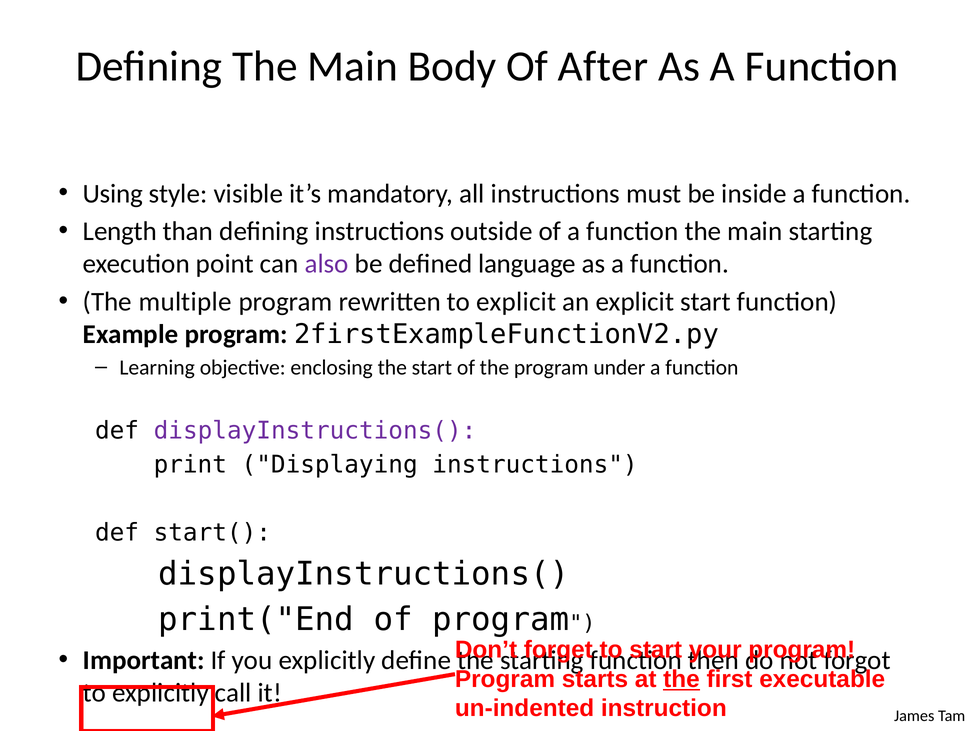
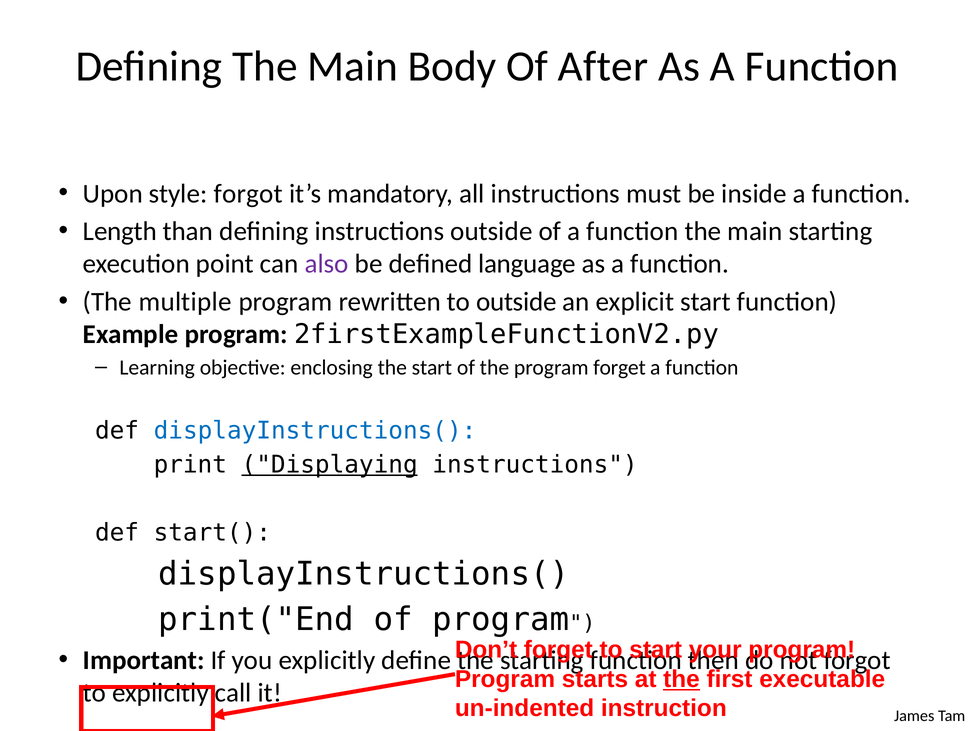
Using: Using -> Upon
style visible: visible -> forgot
to explicit: explicit -> outside
program under: under -> forget
displayInstructions( at (315, 431) colour: purple -> blue
Displaying underline: none -> present
